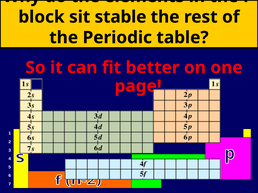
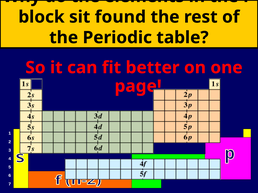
stable: stable -> found
